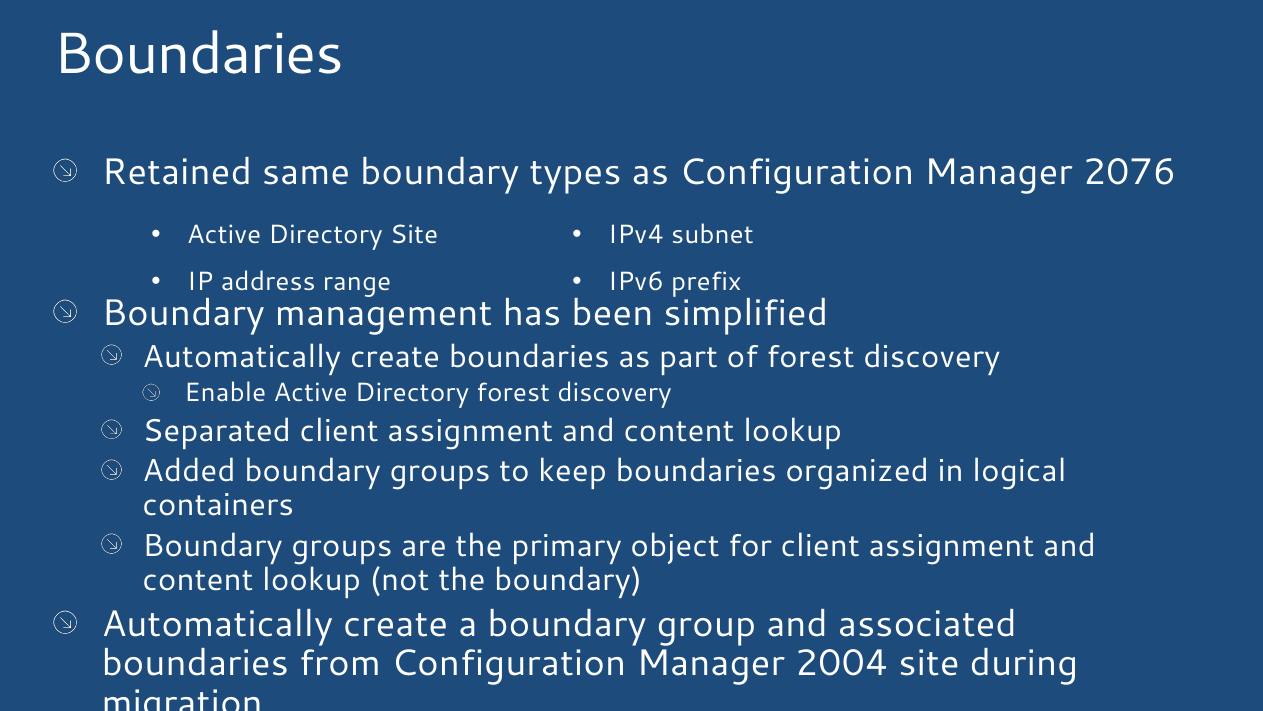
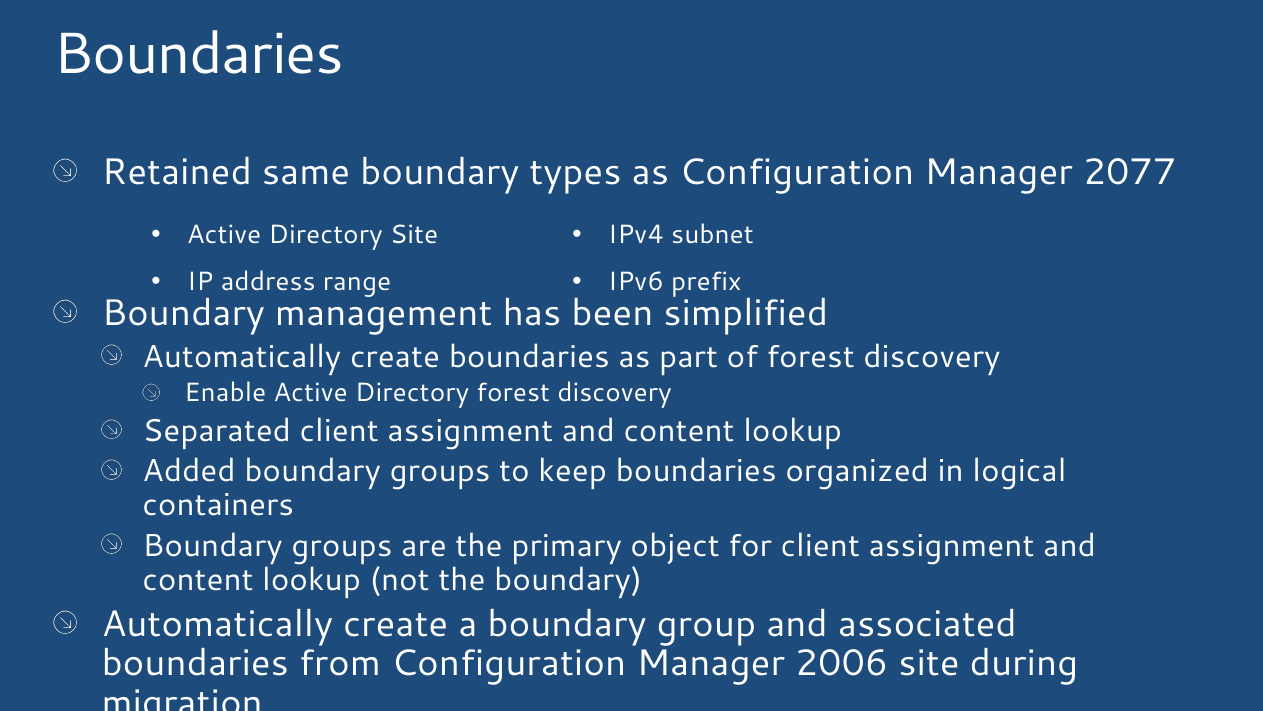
2076: 2076 -> 2077
2004: 2004 -> 2006
